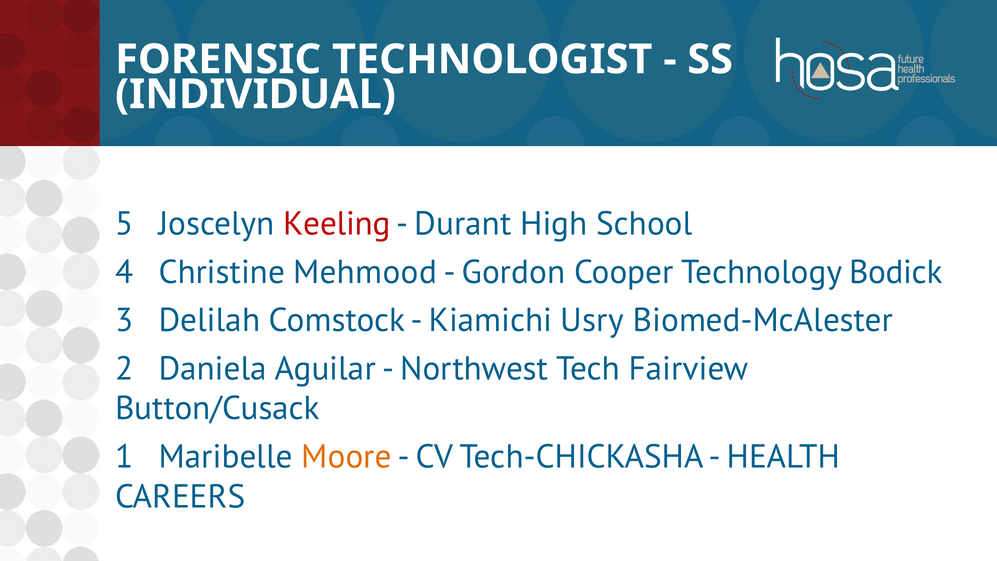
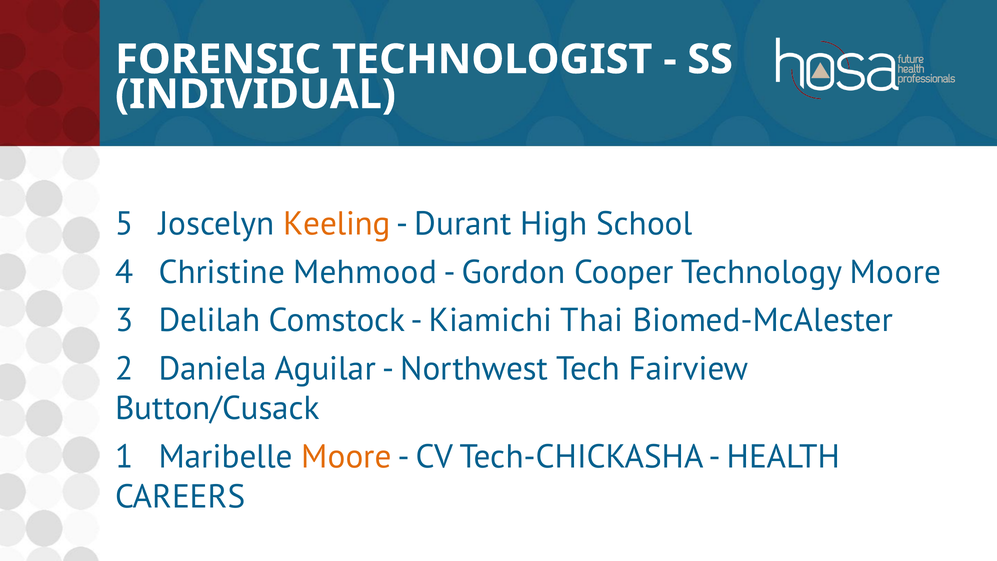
Keeling colour: red -> orange
Technology Bodick: Bodick -> Moore
Usry: Usry -> Thai
